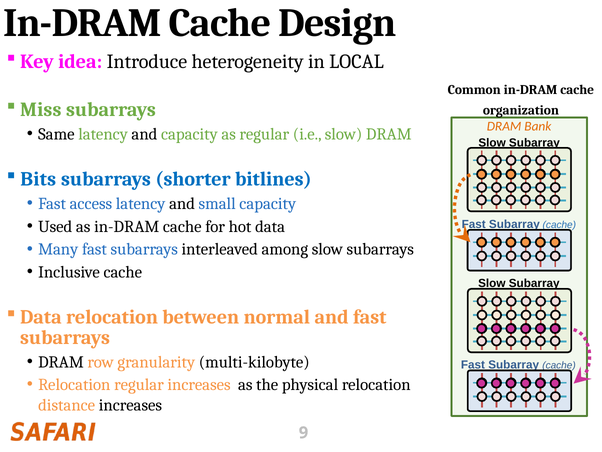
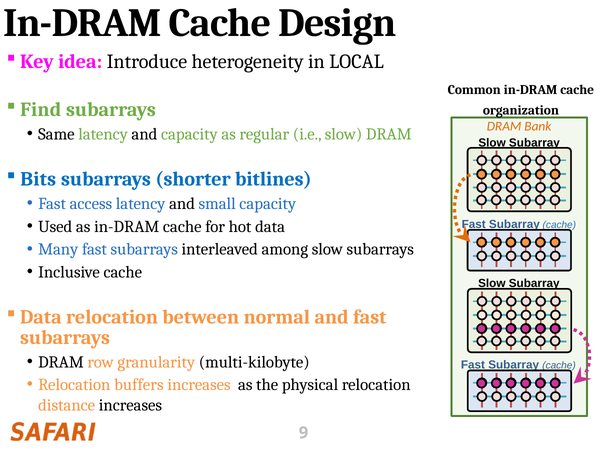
Miss: Miss -> Find
Relocation regular: regular -> buffers
